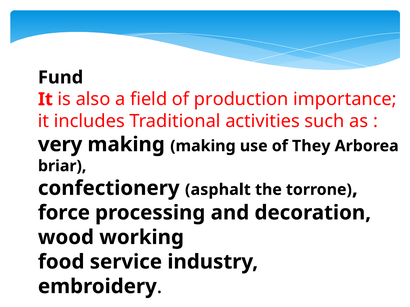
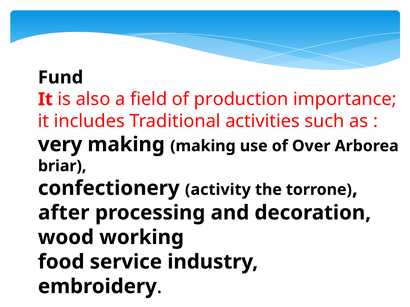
They: They -> Over
asphalt: asphalt -> activity
force: force -> after
